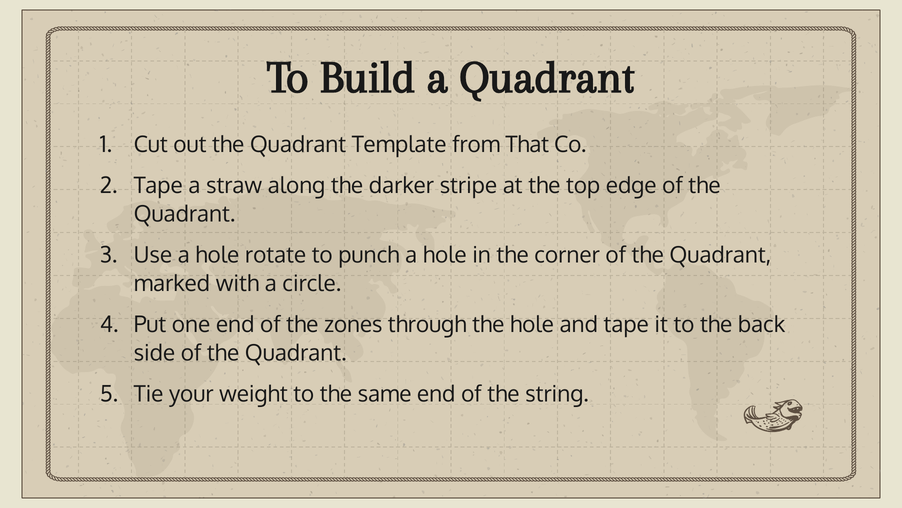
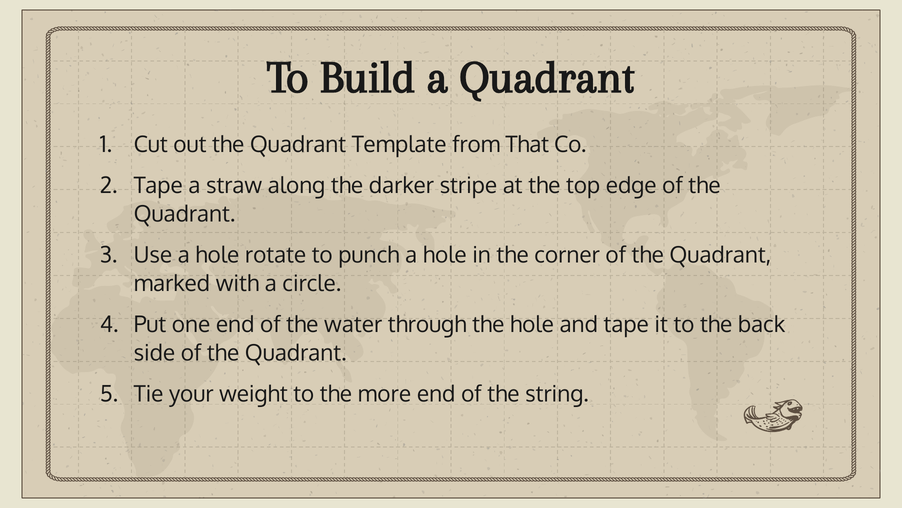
zones: zones -> water
same: same -> more
